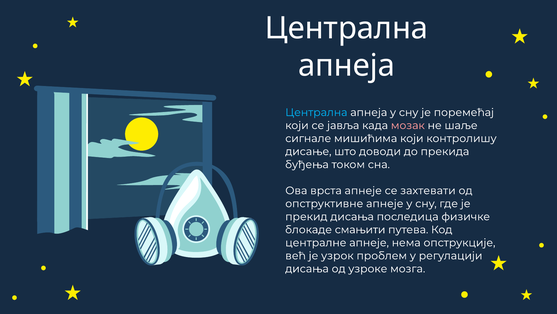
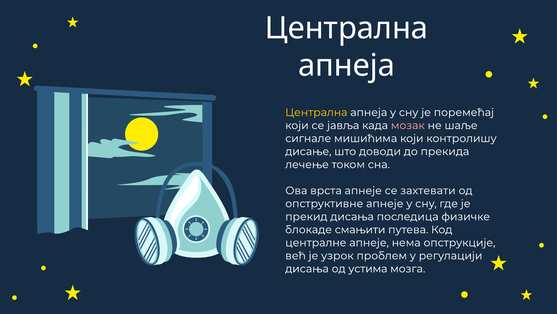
Централна at (316, 112) colour: light blue -> yellow
буђења: буђења -> лечење
узроке: узроке -> устима
